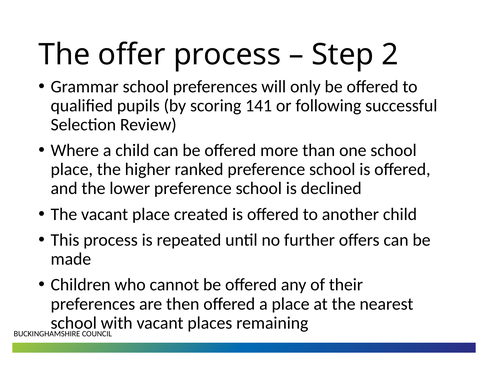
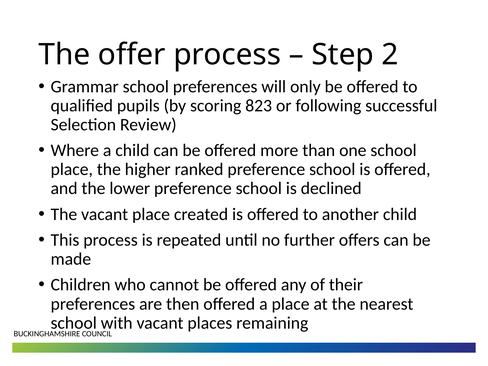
141: 141 -> 823
